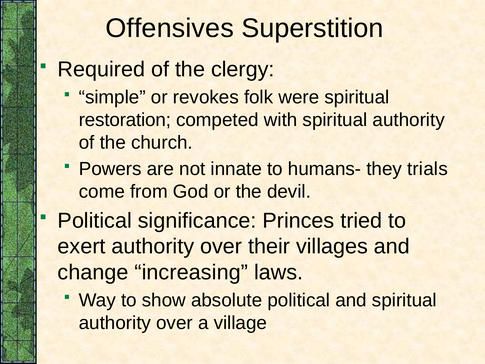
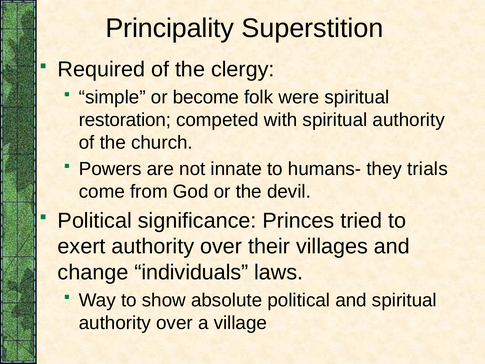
Offensives: Offensives -> Principality
revokes: revokes -> become
increasing: increasing -> individuals
